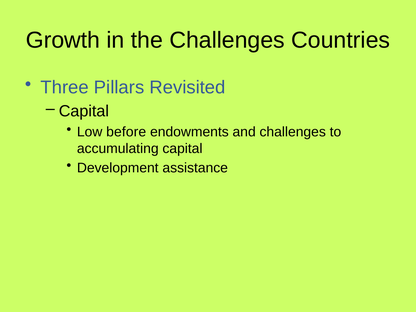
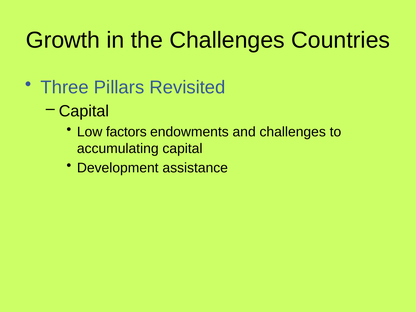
before: before -> factors
